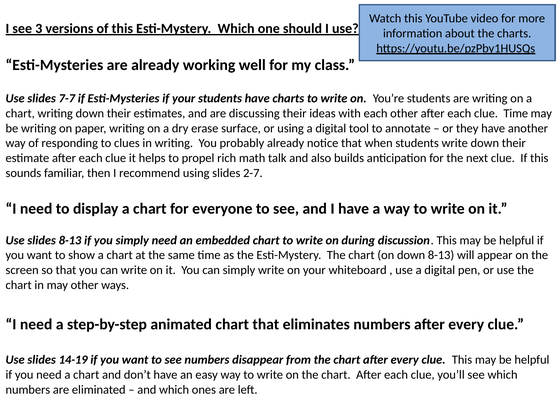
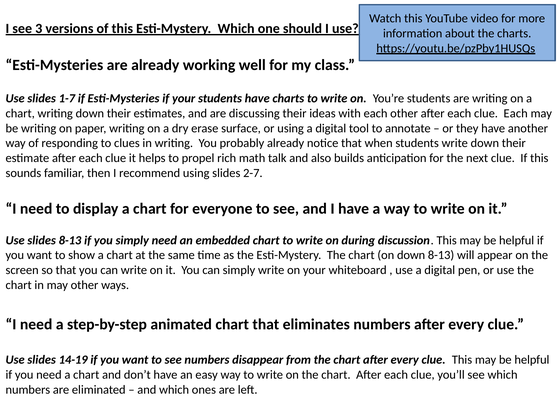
7-7: 7-7 -> 1-7
clue Time: Time -> Each
